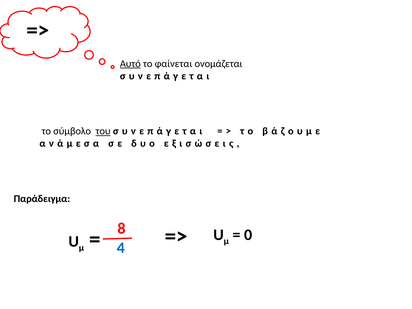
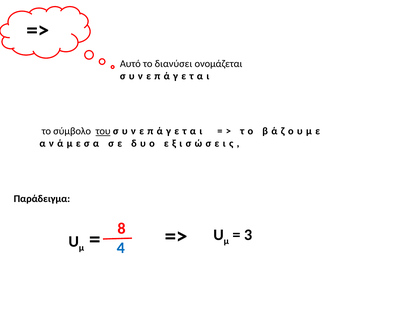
Αυτό underline: present -> none
φαίνεται: φαίνεται -> διανύσει
0: 0 -> 3
